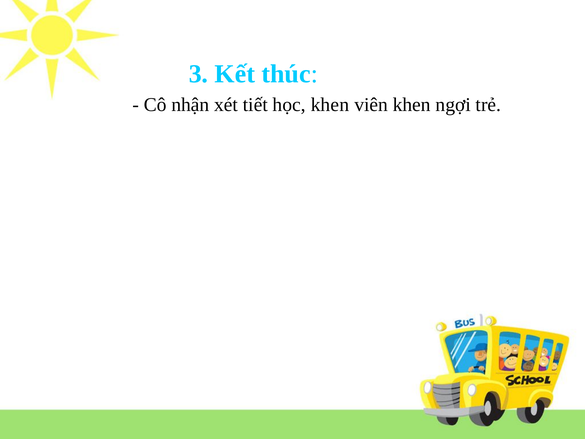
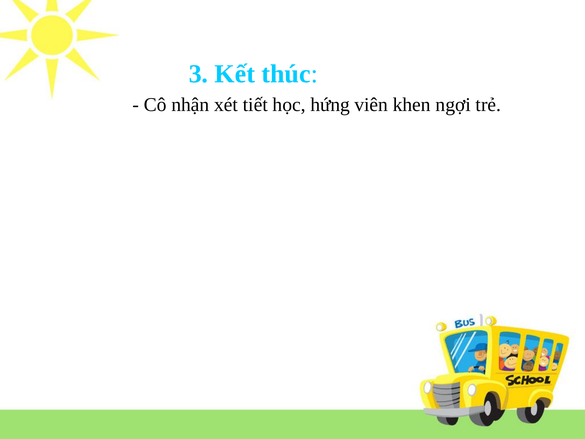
học khen: khen -> hứng
